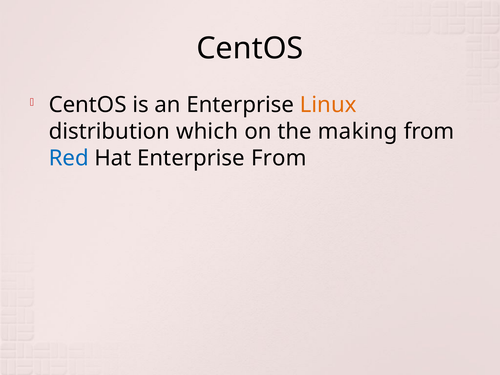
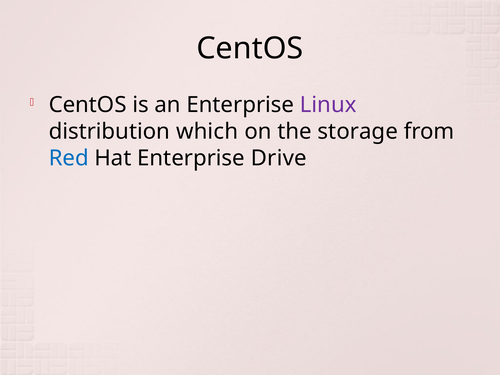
Linux colour: orange -> purple
making: making -> storage
Enterprise From: From -> Drive
